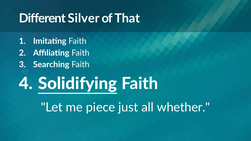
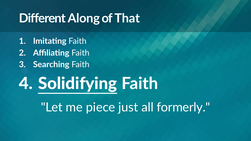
Silver: Silver -> Along
whether: whether -> formerly
